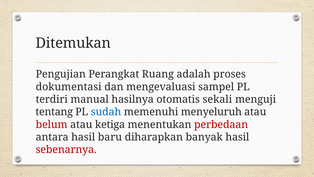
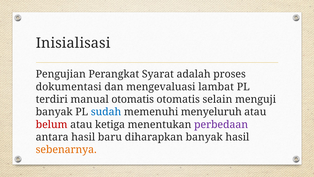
Ditemukan: Ditemukan -> Inisialisasi
Ruang: Ruang -> Syarat
sampel: sampel -> lambat
manual hasilnya: hasilnya -> otomatis
sekali: sekali -> selain
tentang at (54, 112): tentang -> banyak
perbedaan colour: red -> purple
sebenarnya colour: red -> orange
